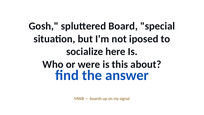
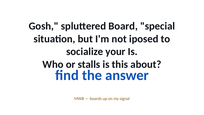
here: here -> your
were: were -> stalls
